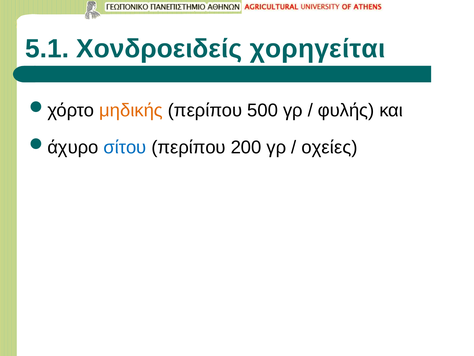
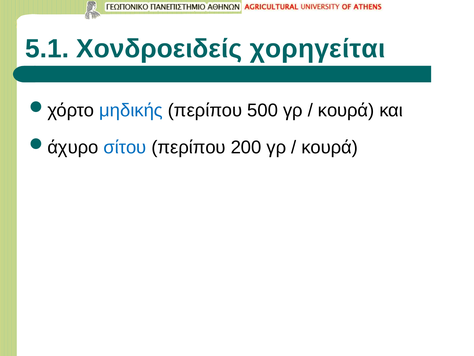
μηδικής colour: orange -> blue
φυλής at (346, 110): φυλής -> κουρά
οχείες at (330, 147): οχείες -> κουρά
